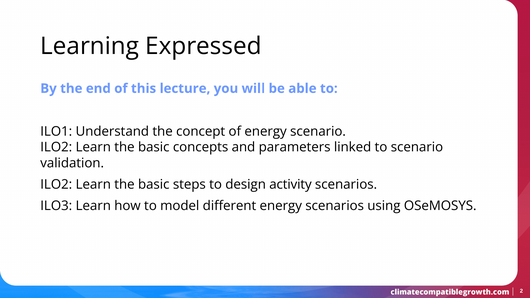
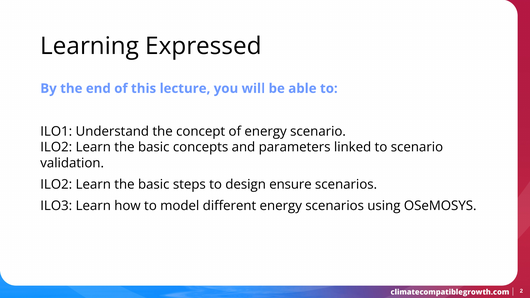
activity: activity -> ensure
